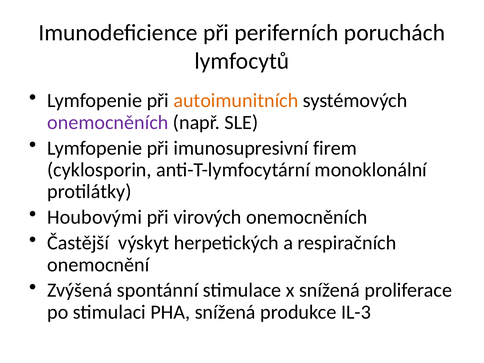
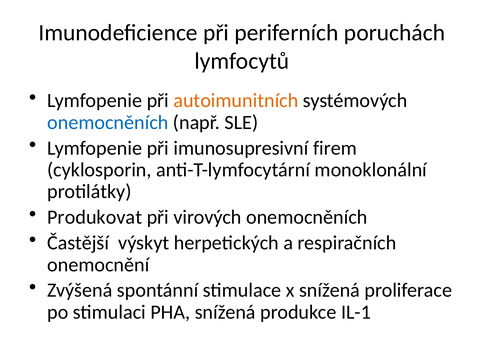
onemocněních at (108, 122) colour: purple -> blue
Houbovými: Houbovými -> Produkovat
IL-3: IL-3 -> IL-1
